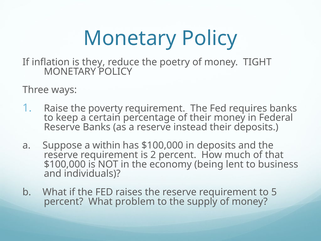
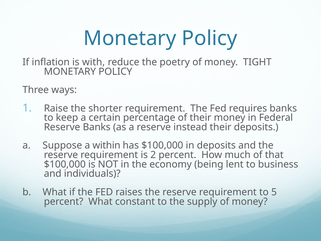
they: they -> with
poverty: poverty -> shorter
problem: problem -> constant
